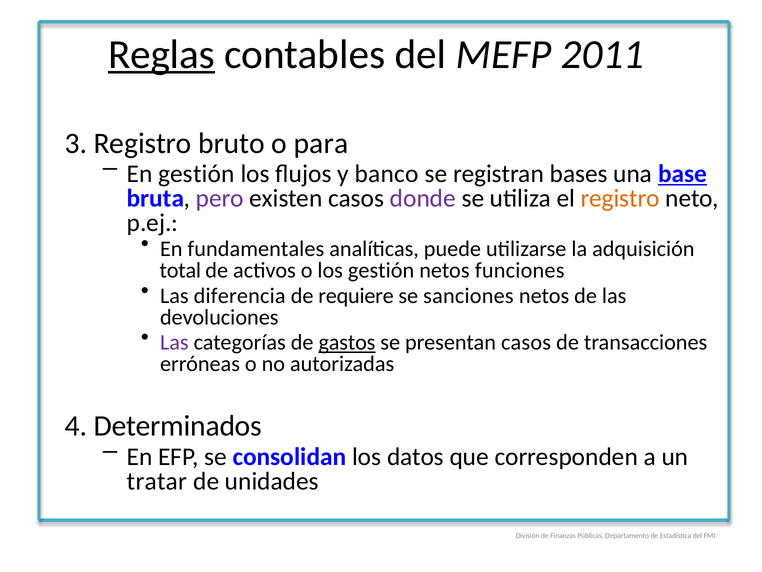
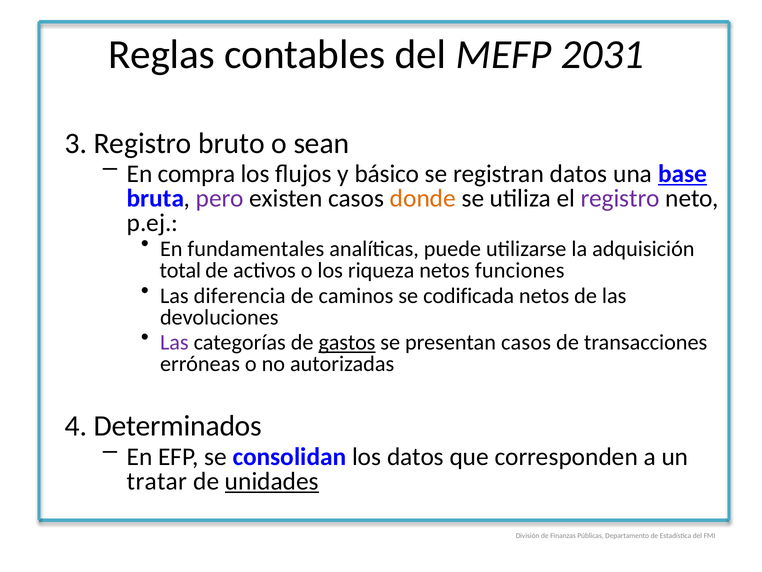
Reglas underline: present -> none
2011: 2011 -> 2031
para: para -> sean
En gestión: gestión -> compra
banco: banco -> básico
registran bases: bases -> datos
donde colour: purple -> orange
registro at (620, 198) colour: orange -> purple
los gestión: gestión -> riqueza
requiere: requiere -> caminos
sanciones: sanciones -> codificada
unidades underline: none -> present
